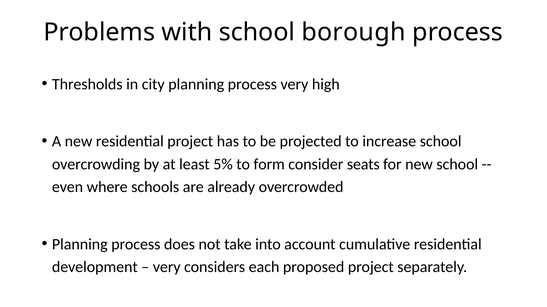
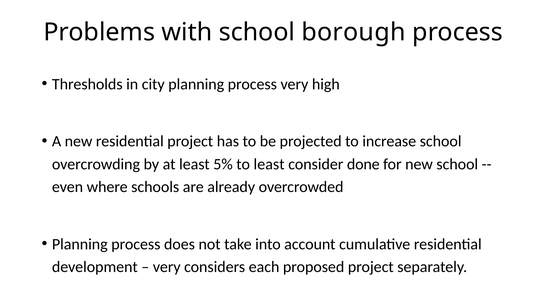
to form: form -> least
seats: seats -> done
